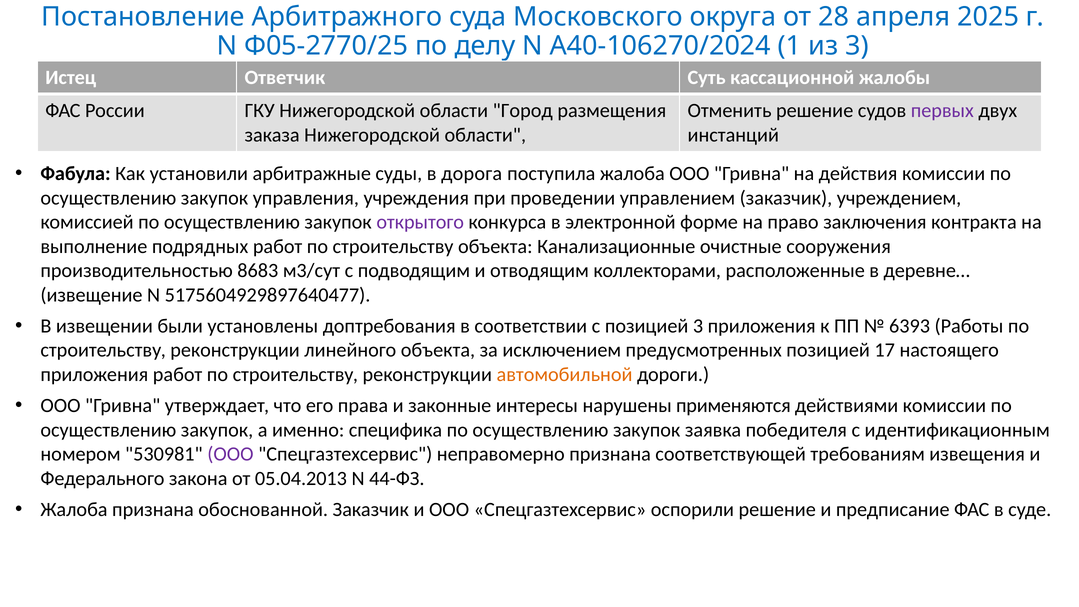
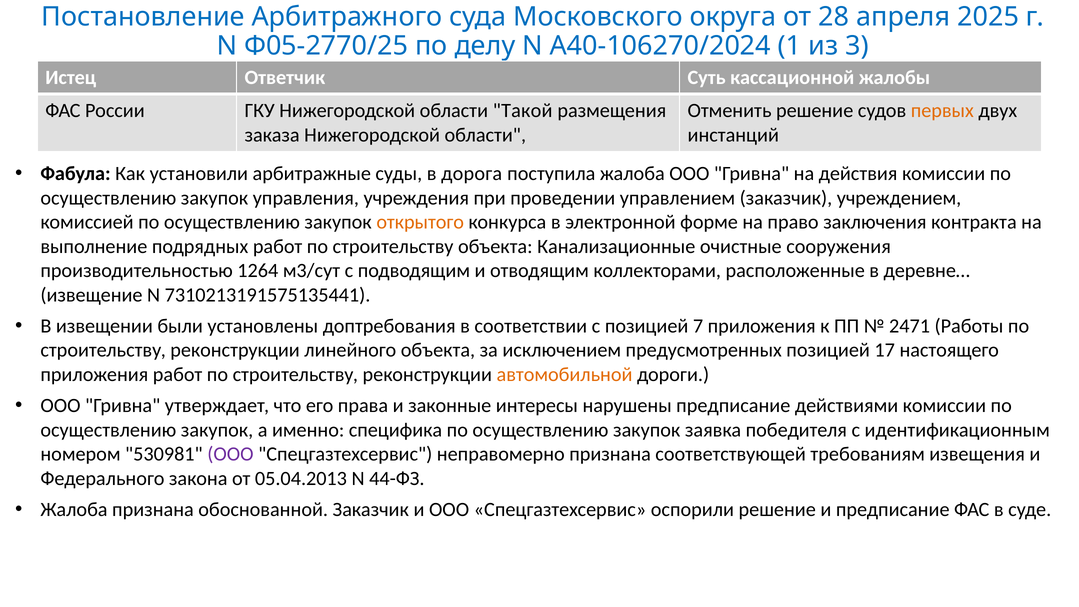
Город: Город -> Такой
первых colour: purple -> orange
открытого colour: purple -> orange
8683: 8683 -> 1264
5175604929897640477: 5175604929897640477 -> 7310213191575135441
позицией 3: 3 -> 7
6393: 6393 -> 2471
нарушены применяются: применяются -> предписание
